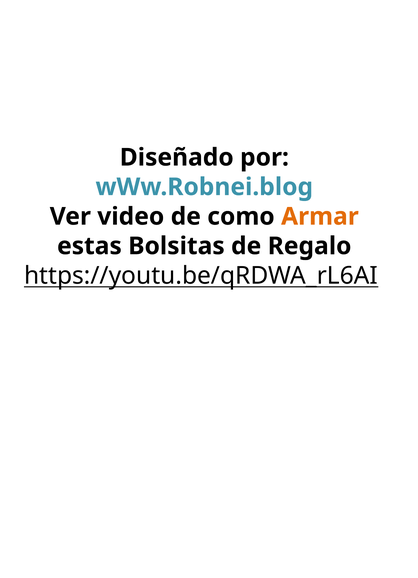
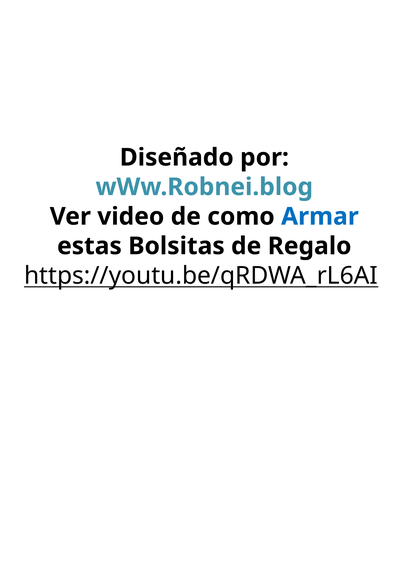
Armar colour: orange -> blue
